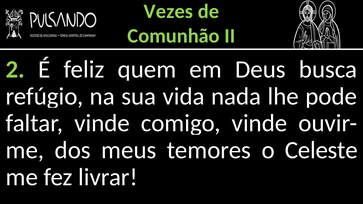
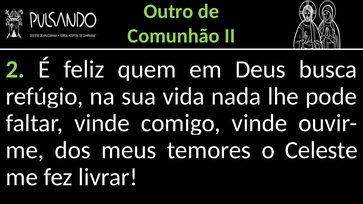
Vezes: Vezes -> Outro
